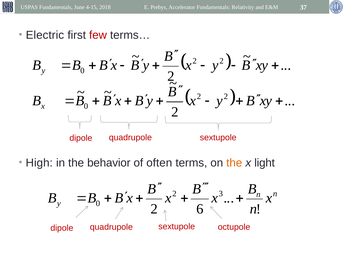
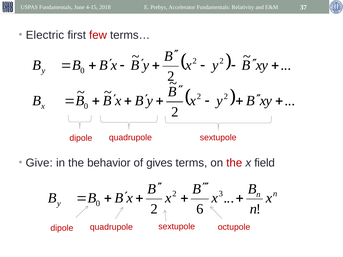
High: High -> Give
often: often -> gives
the at (234, 163) colour: orange -> red
light: light -> field
